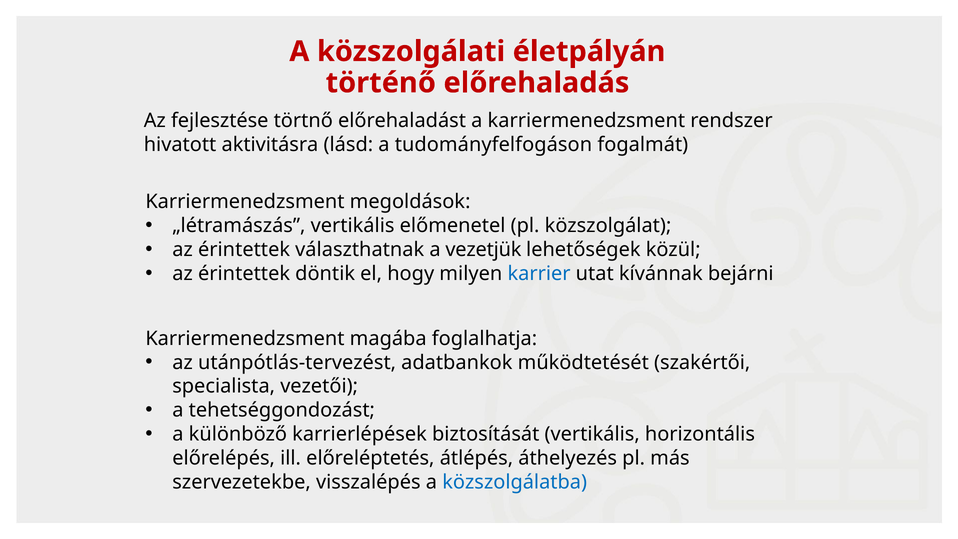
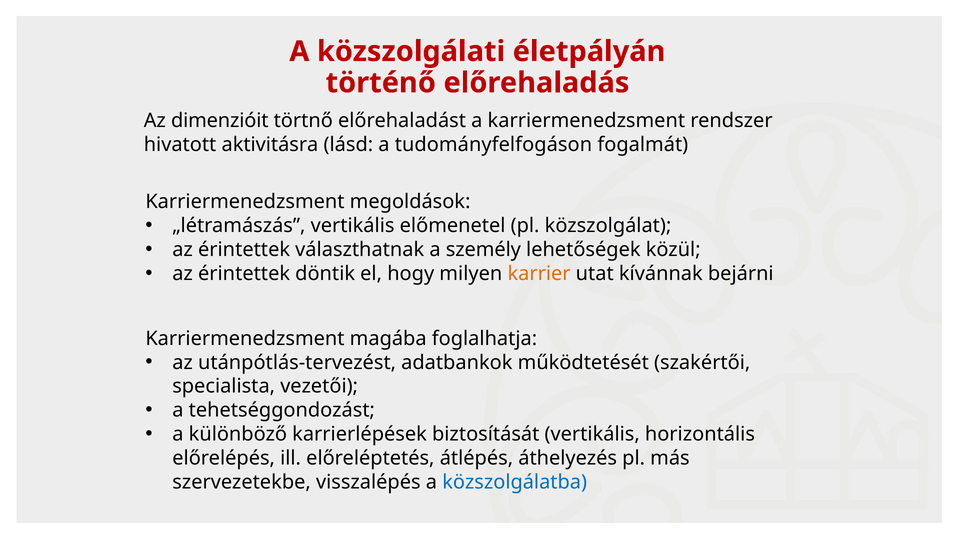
fejlesztése: fejlesztése -> dimenzióit
vezetjük: vezetjük -> személy
karrier colour: blue -> orange
